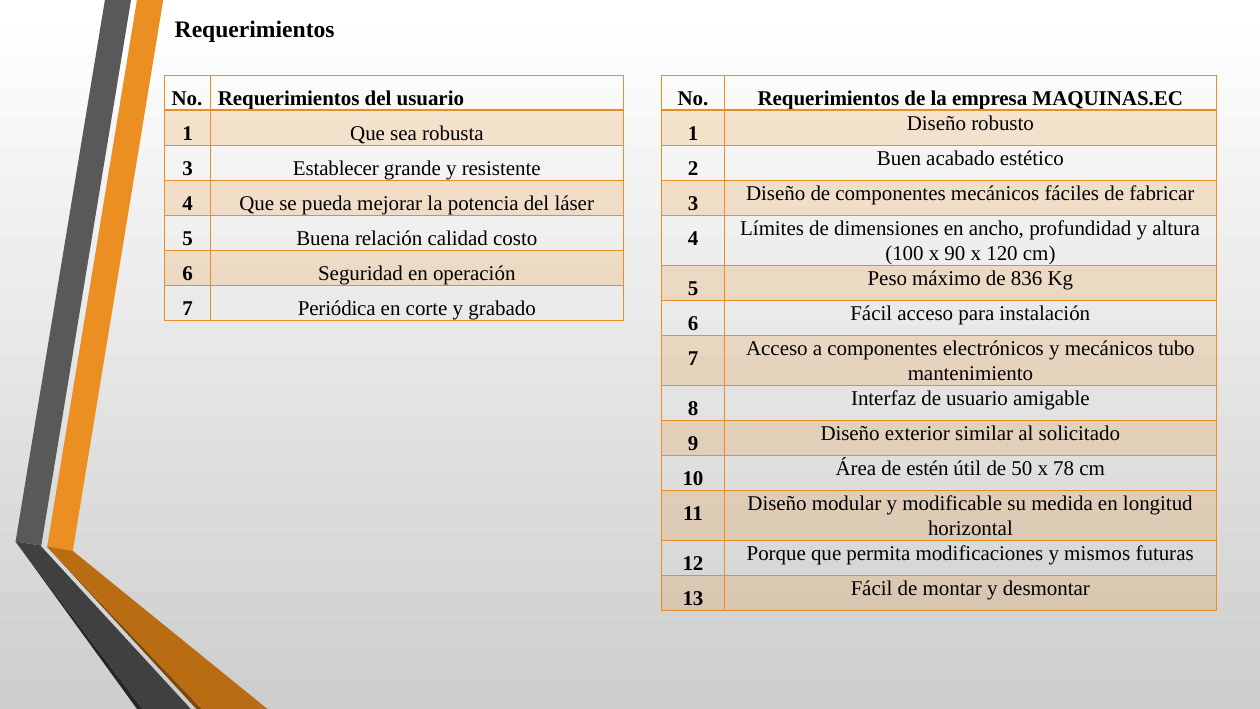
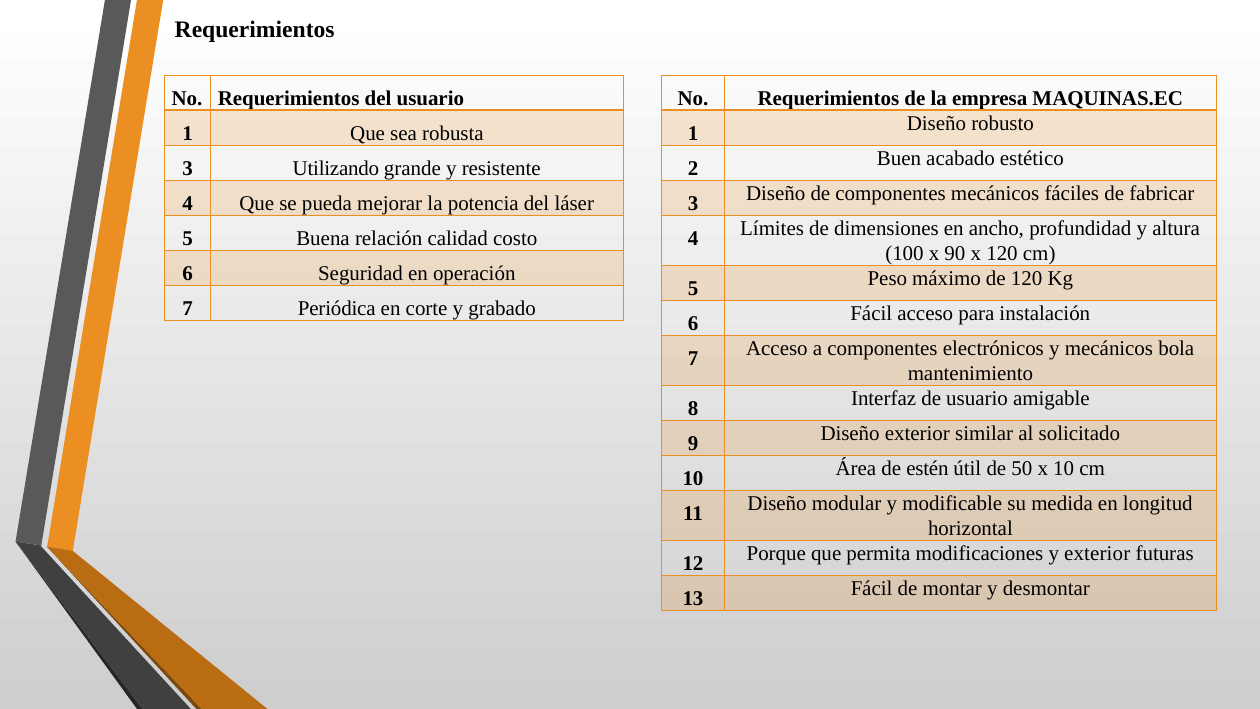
Establecer: Establecer -> Utilizando
de 836: 836 -> 120
tubo: tubo -> bola
x 78: 78 -> 10
y mismos: mismos -> exterior
